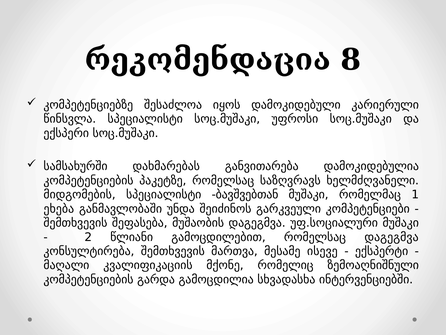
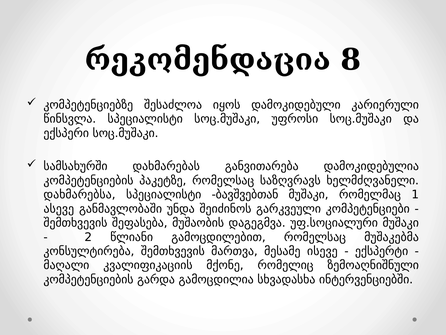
მიდგომების: მიდგომების -> დახმარებსა
ეხება: ეხება -> ასევე
რომელსაც დაგეგმვა: დაგეგმვა -> მუშაკებმა
